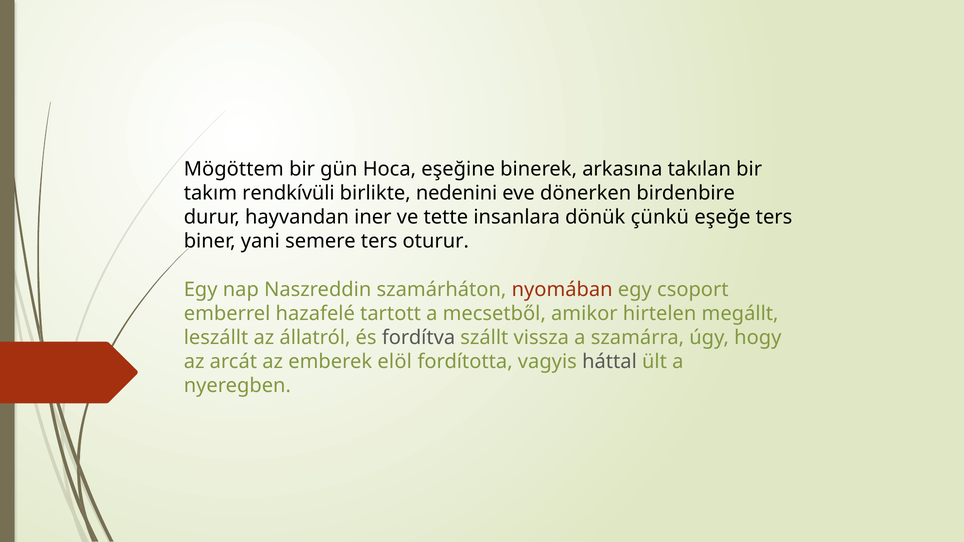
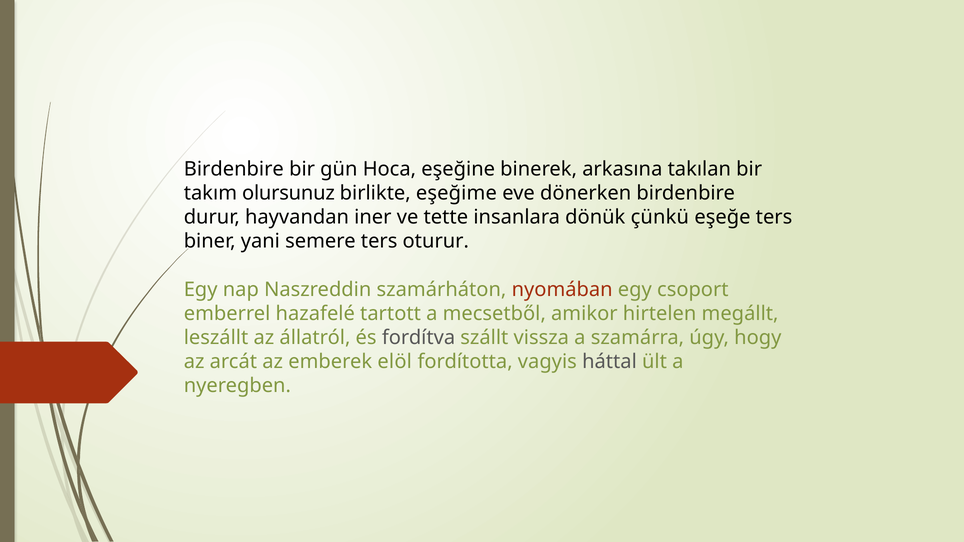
Mögöttem at (234, 169): Mögöttem -> Birdenbire
rendkívüli: rendkívüli -> olursunuz
nedenini: nedenini -> eşeğime
